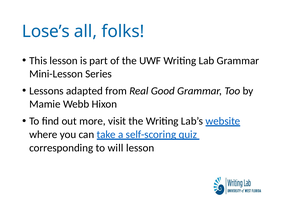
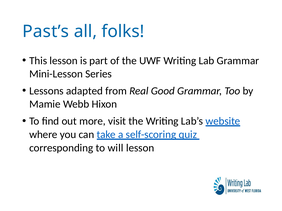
Lose’s: Lose’s -> Past’s
